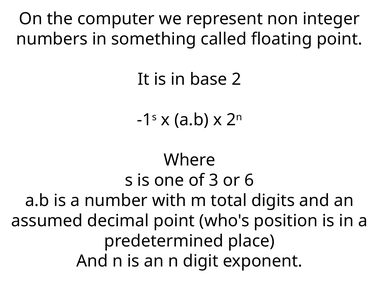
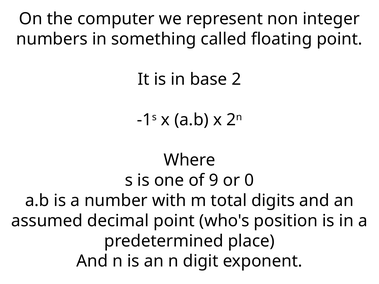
3: 3 -> 9
6: 6 -> 0
